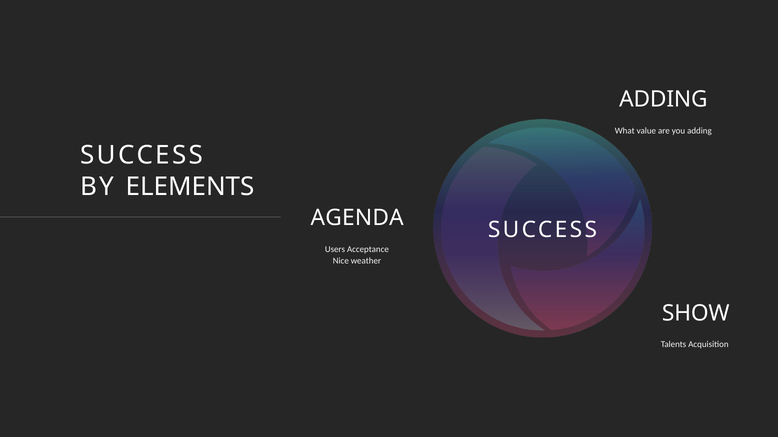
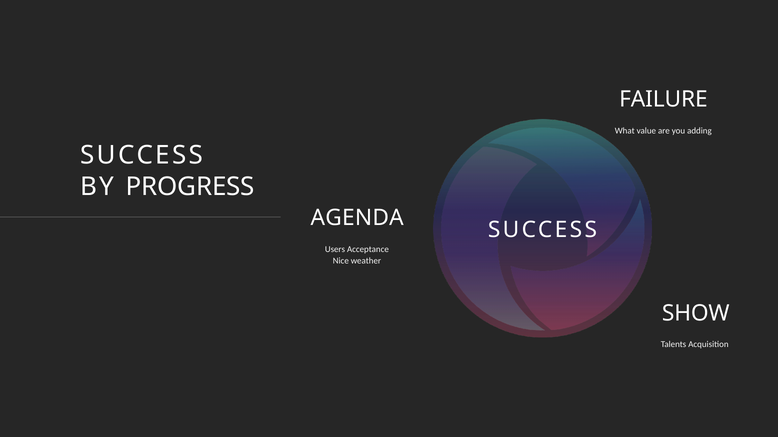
ADDING at (663, 100): ADDING -> FAILURE
ELEMENTS: ELEMENTS -> PROGRESS
